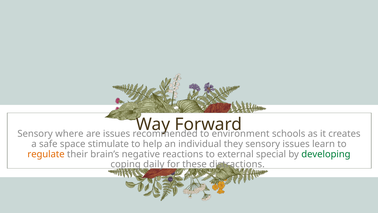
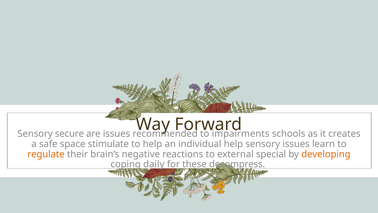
where: where -> secure
environment: environment -> impairments
individual they: they -> help
developing colour: green -> orange
distractions: distractions -> decompress
